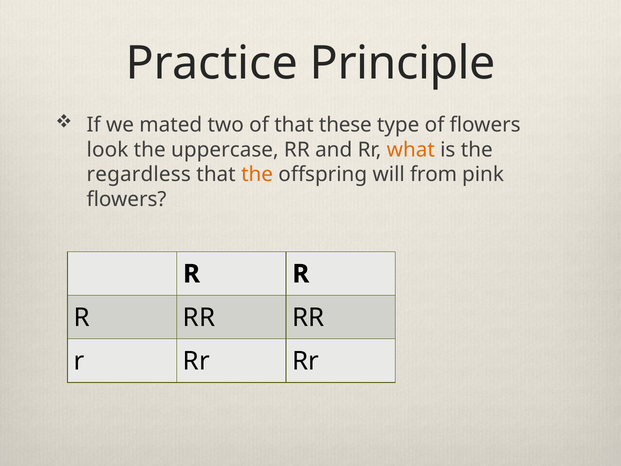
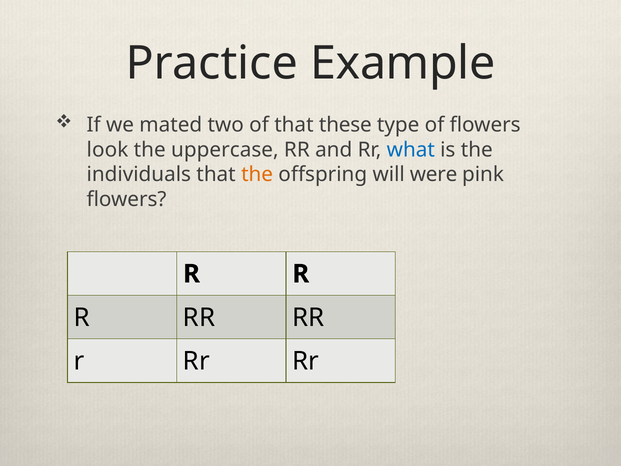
Principle: Principle -> Example
what colour: orange -> blue
regardless: regardless -> individuals
from: from -> were
